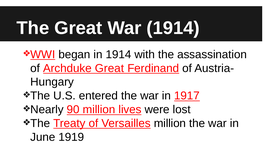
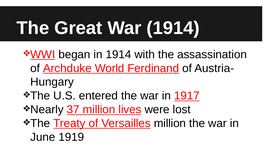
Archduke Great: Great -> World
90: 90 -> 37
